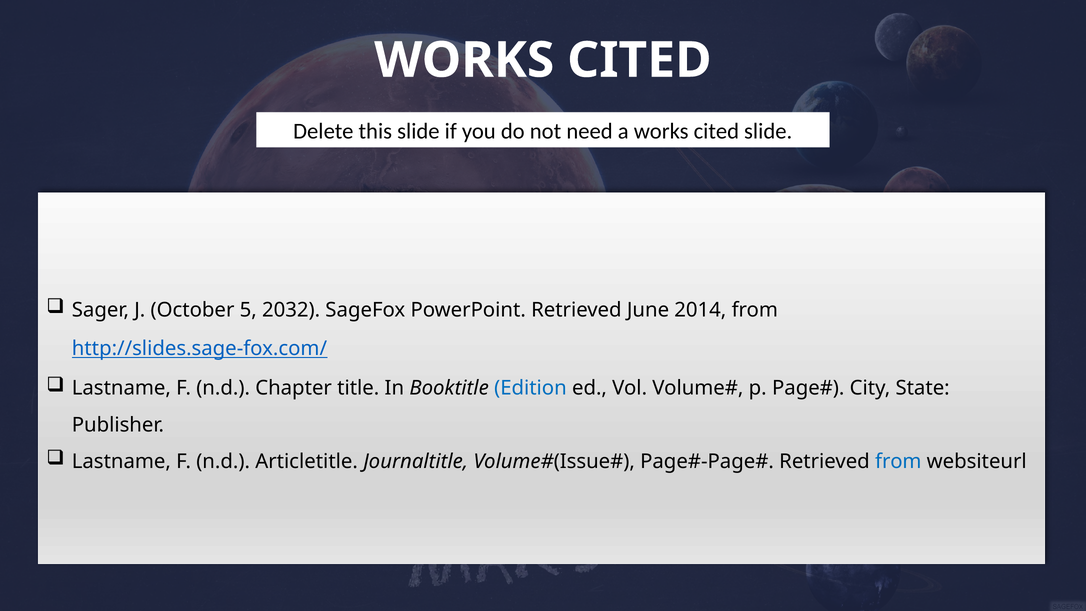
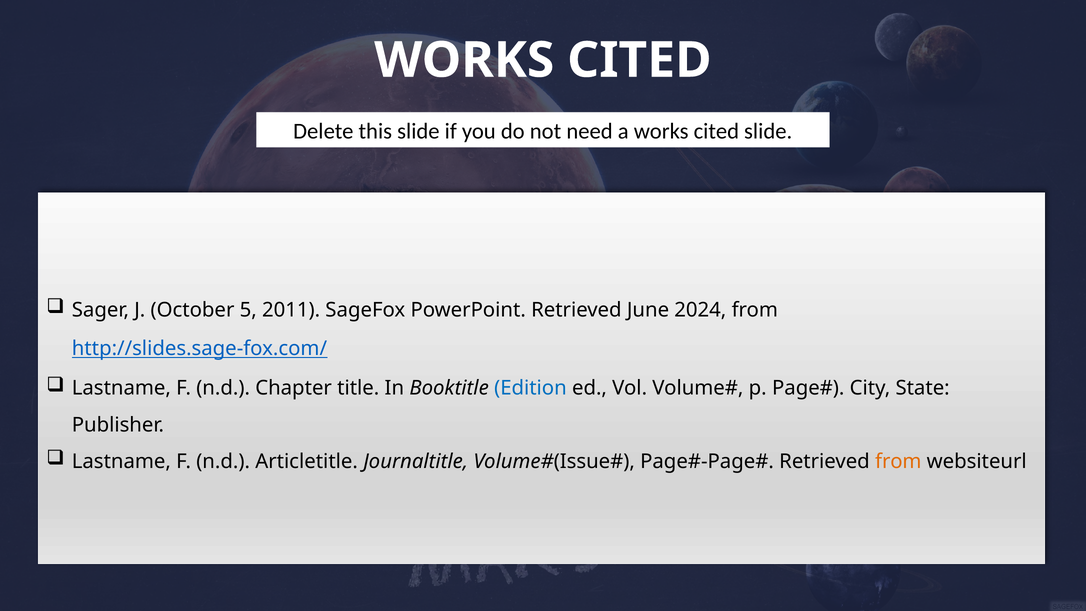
2032: 2032 -> 2011
2014: 2014 -> 2024
from at (898, 461) colour: blue -> orange
